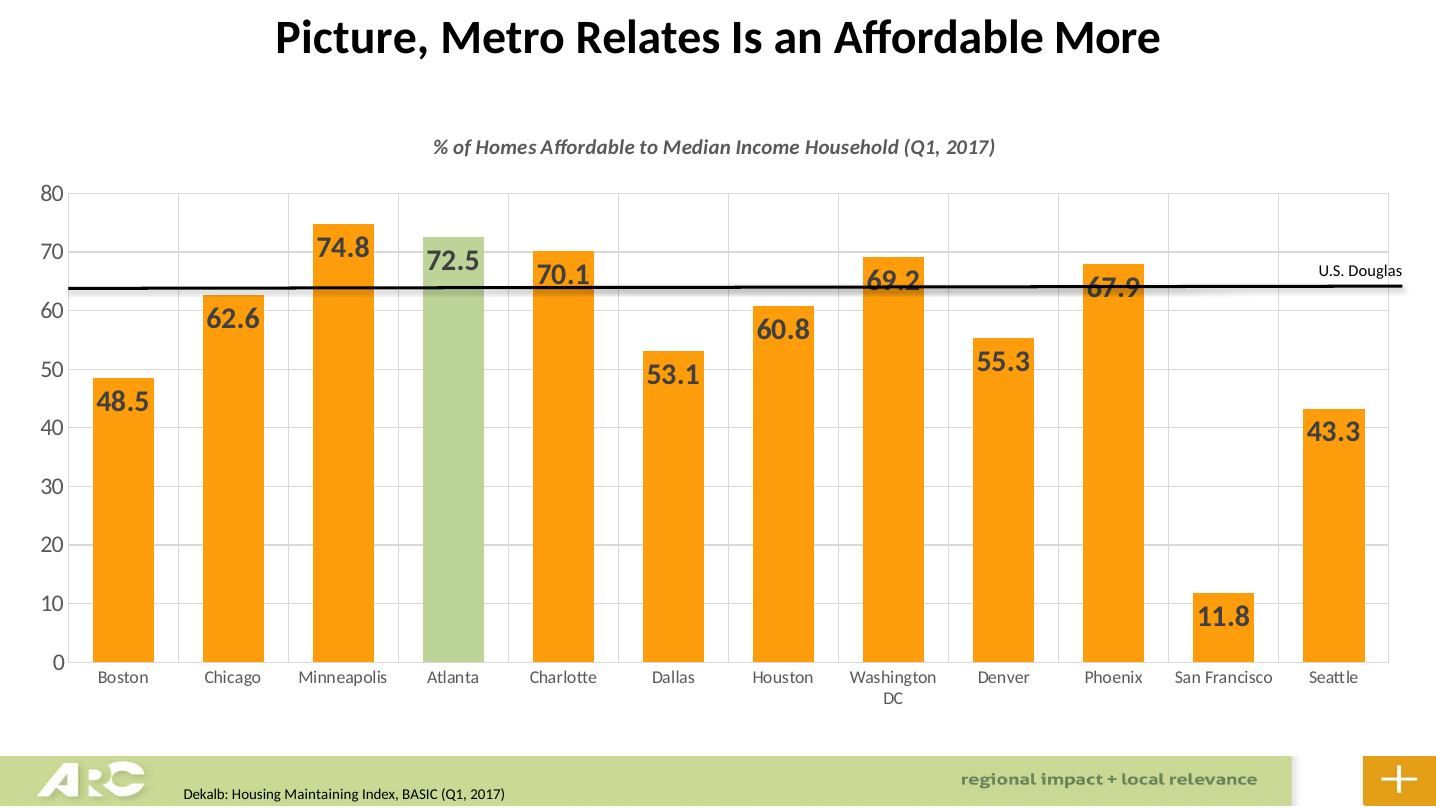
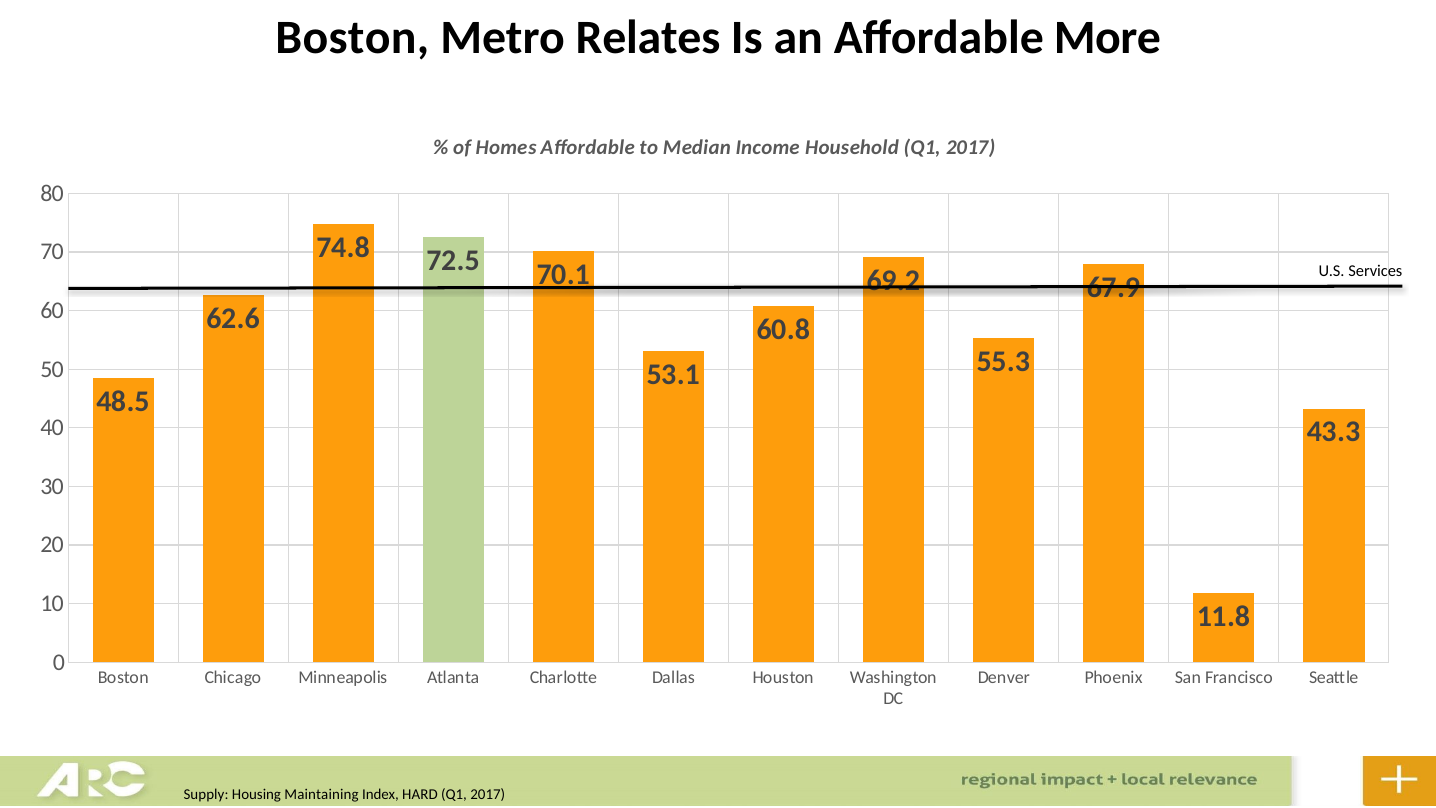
Picture at (352, 37): Picture -> Boston
Douglas: Douglas -> Services
Dekalb: Dekalb -> Supply
BASIC: BASIC -> HARD
